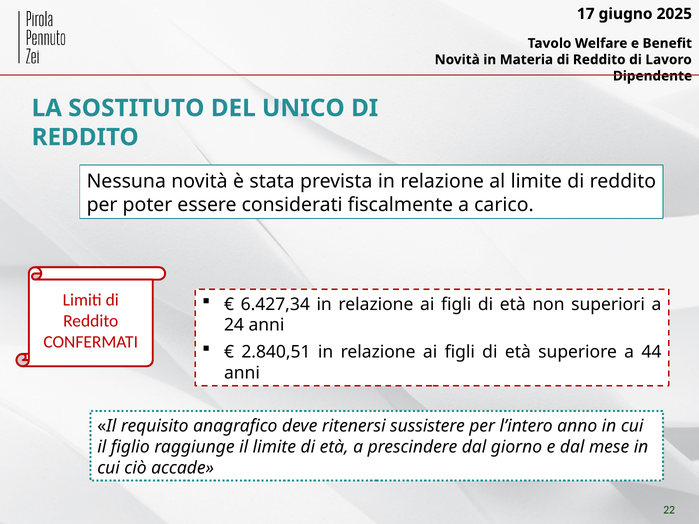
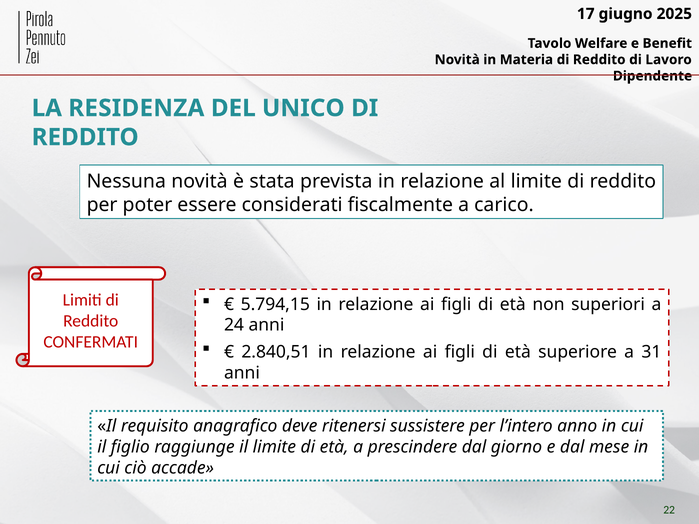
SOSTITUTO: SOSTITUTO -> RESIDENZA
6.427,34: 6.427,34 -> 5.794,15
44: 44 -> 31
